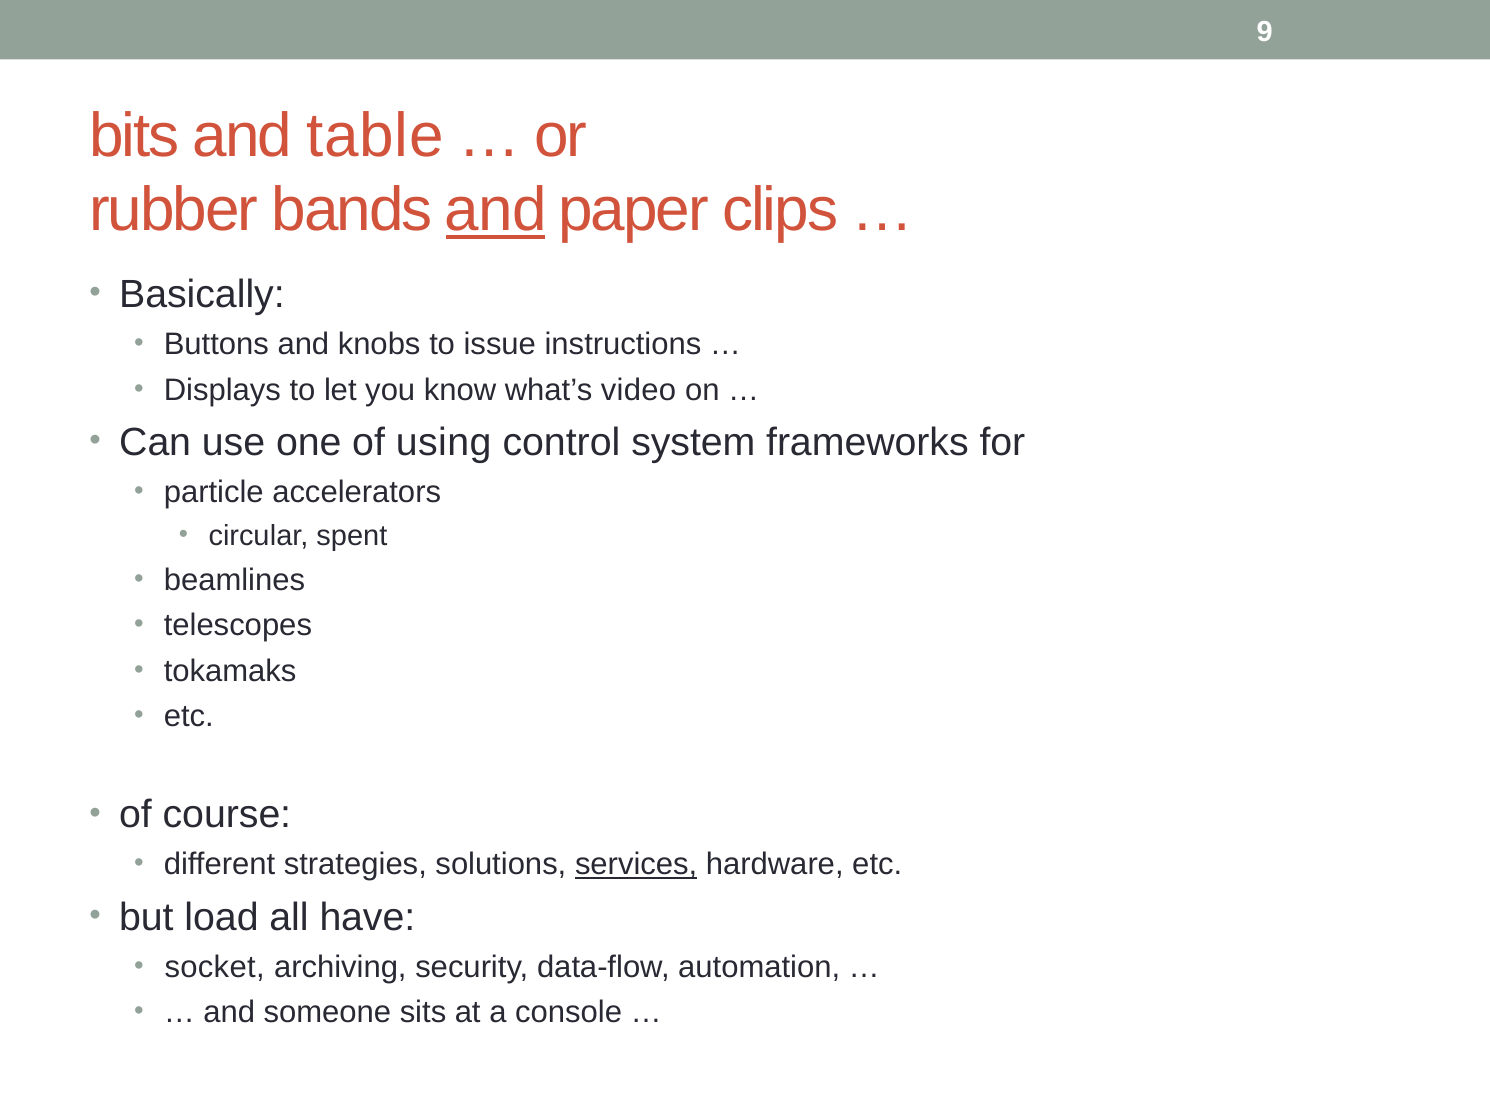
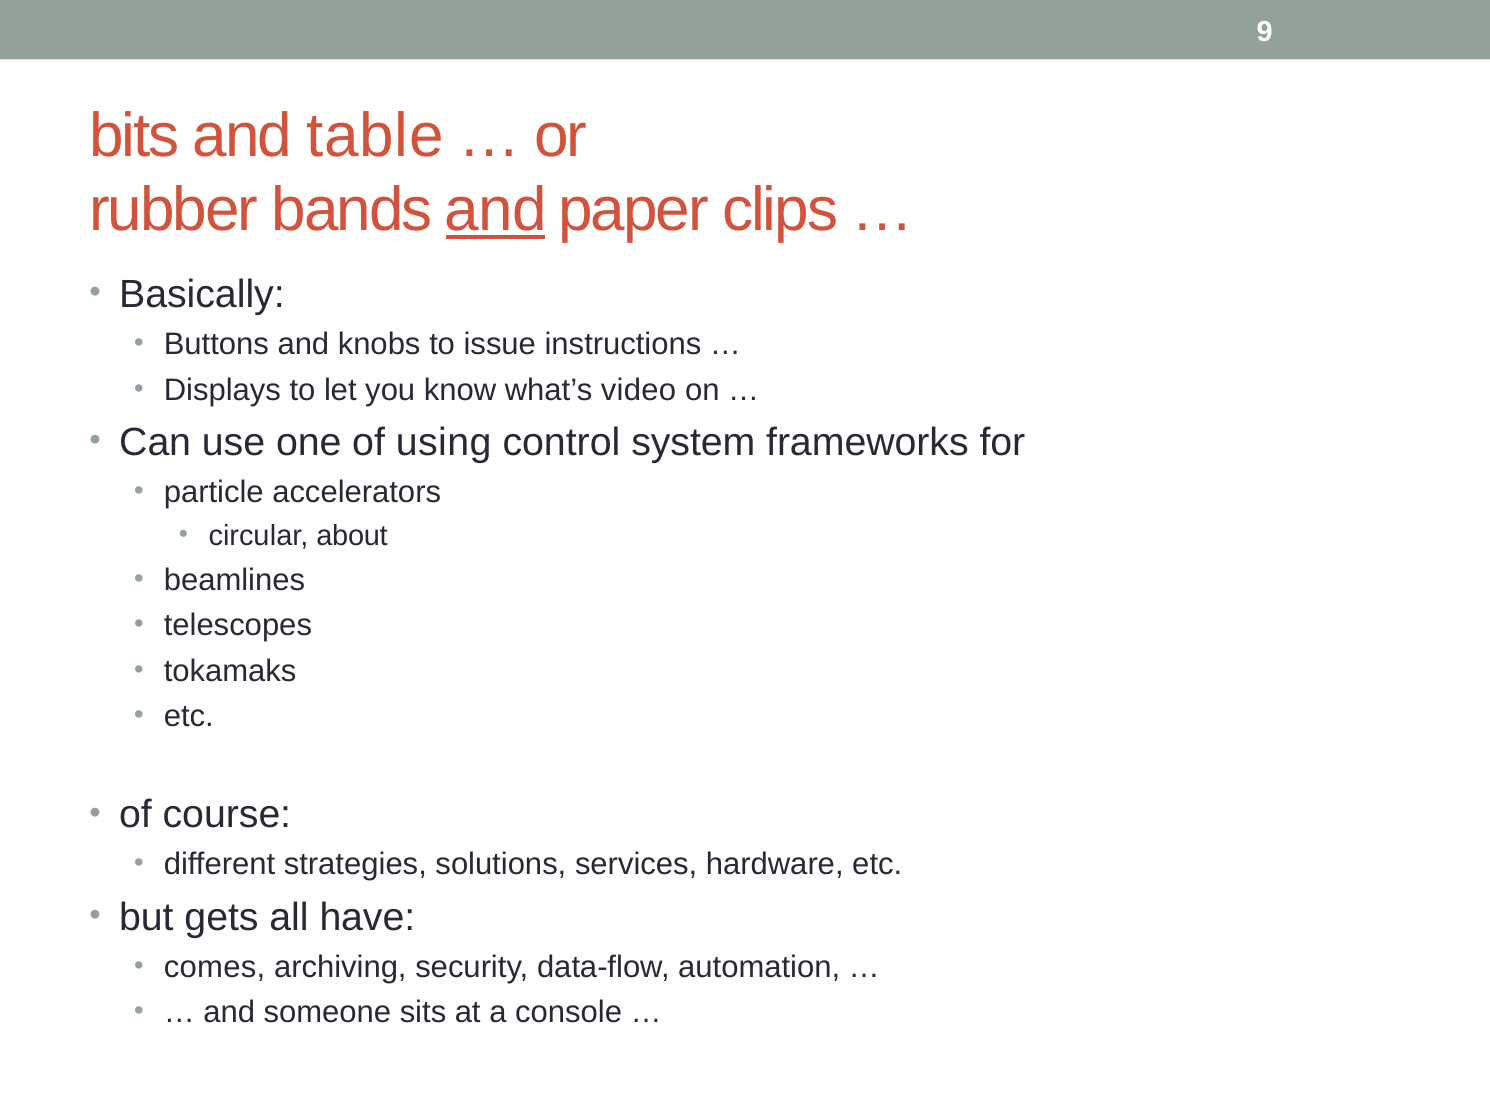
spent: spent -> about
services underline: present -> none
load: load -> gets
socket: socket -> comes
